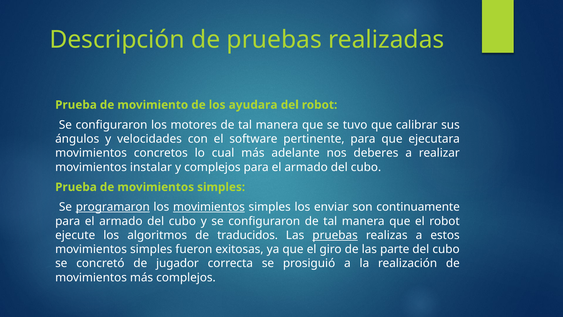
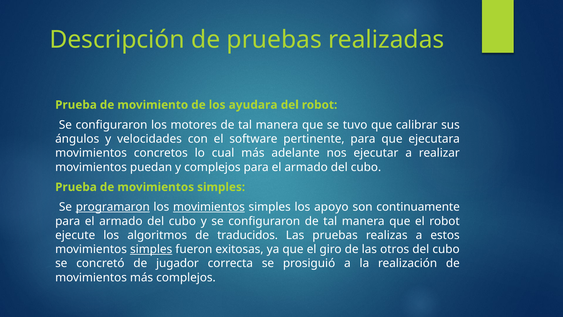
deberes: deberes -> ejecutar
instalar: instalar -> puedan
enviar: enviar -> apoyo
pruebas at (335, 235) underline: present -> none
simples at (151, 249) underline: none -> present
parte: parte -> otros
